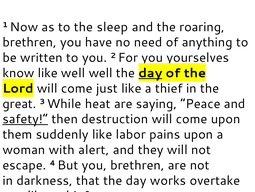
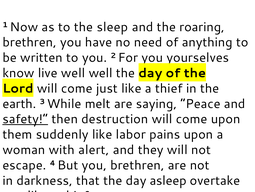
like at (48, 73): like -> live
day at (150, 73) underline: present -> none
great: great -> earth
heat: heat -> melt
works: works -> asleep
